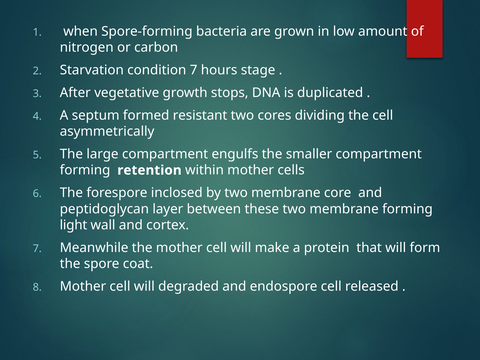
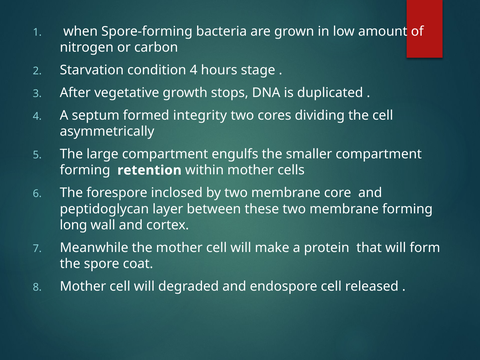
condition 7: 7 -> 4
resistant: resistant -> integrity
light: light -> long
